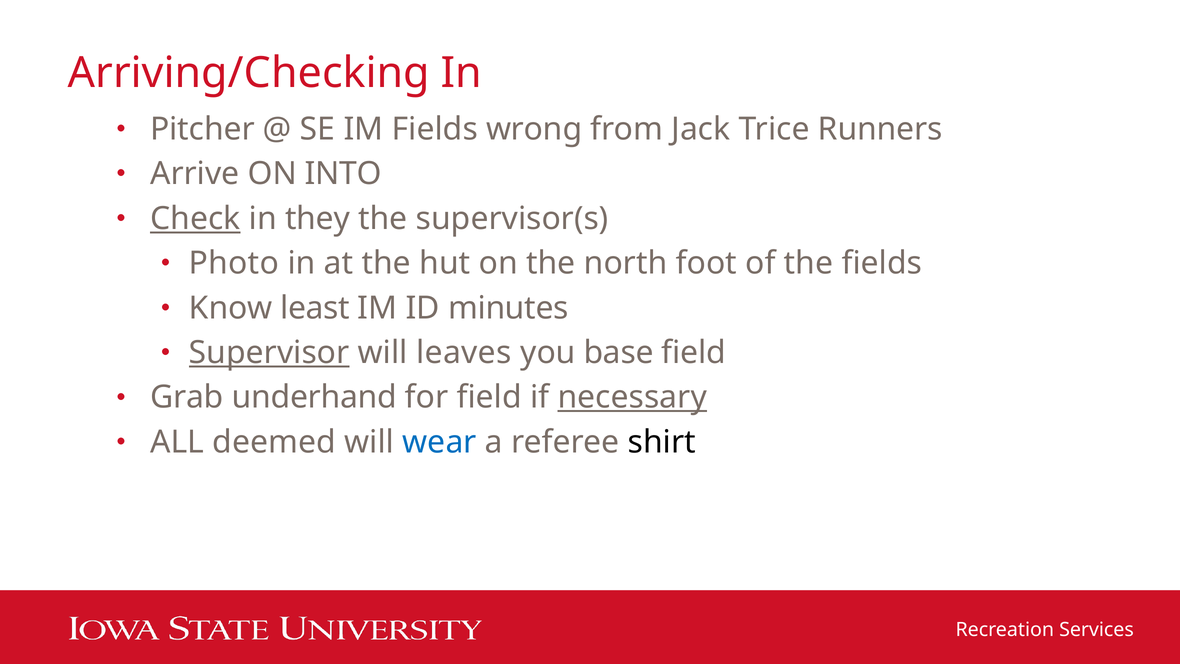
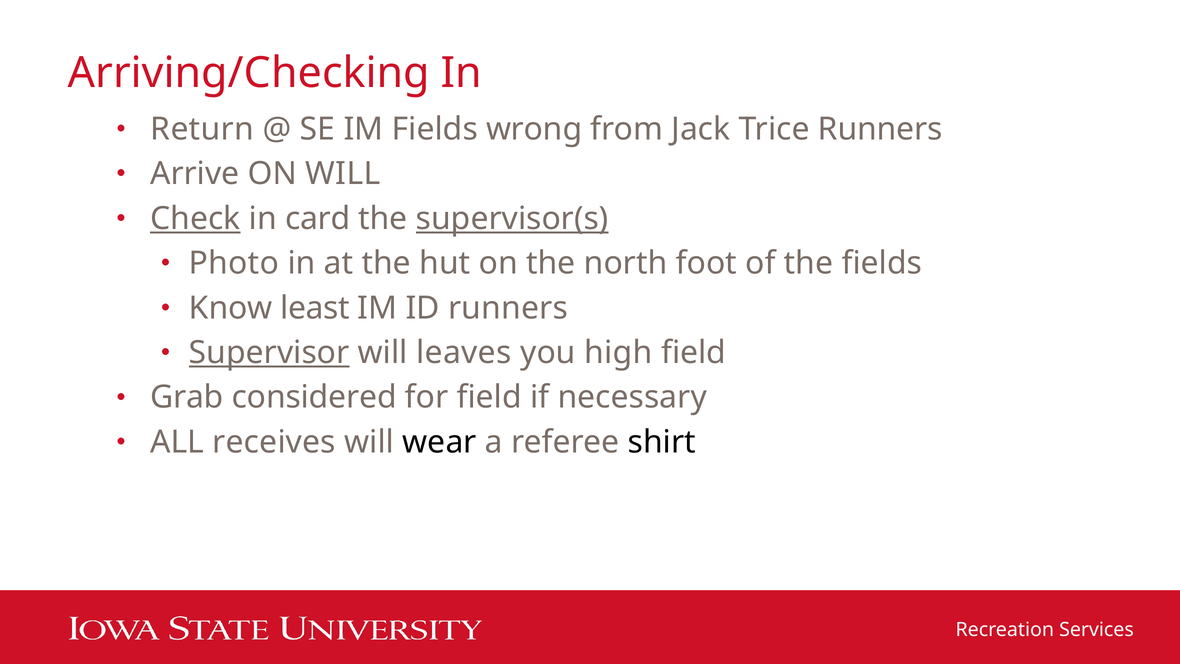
Pitcher: Pitcher -> Return
ON INTO: INTO -> WILL
they: they -> card
supervisor(s underline: none -> present
ID minutes: minutes -> runners
base: base -> high
underhand: underhand -> considered
necessary underline: present -> none
deemed: deemed -> receives
wear colour: blue -> black
